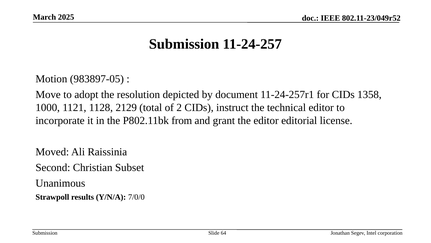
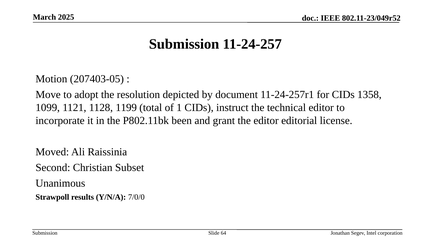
983897-05: 983897-05 -> 207403-05
1000: 1000 -> 1099
2129: 2129 -> 1199
2: 2 -> 1
from: from -> been
